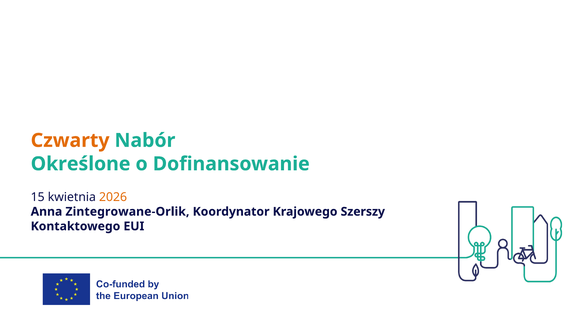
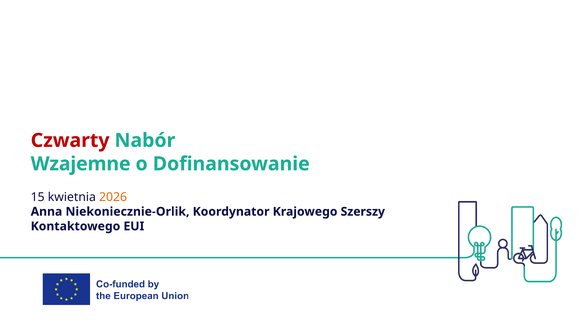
Czwarty colour: orange -> red
Określone: Określone -> Wzajemne
Zintegrowane-Orlik: Zintegrowane-Orlik -> Niekoniecznie-Orlik
